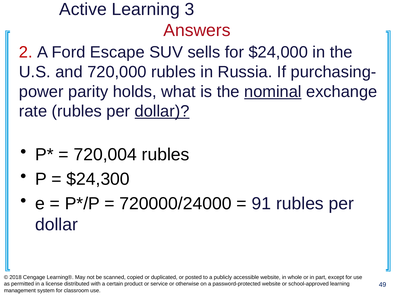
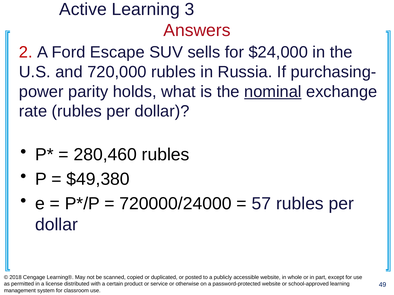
dollar at (162, 111) underline: present -> none
720,004: 720,004 -> 280,460
$24,300: $24,300 -> $49,380
91: 91 -> 57
